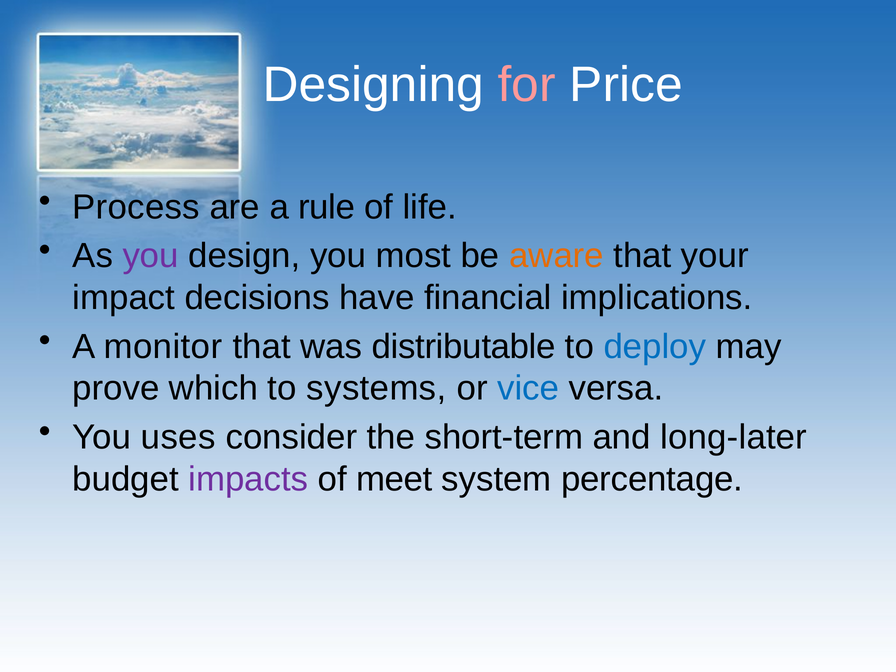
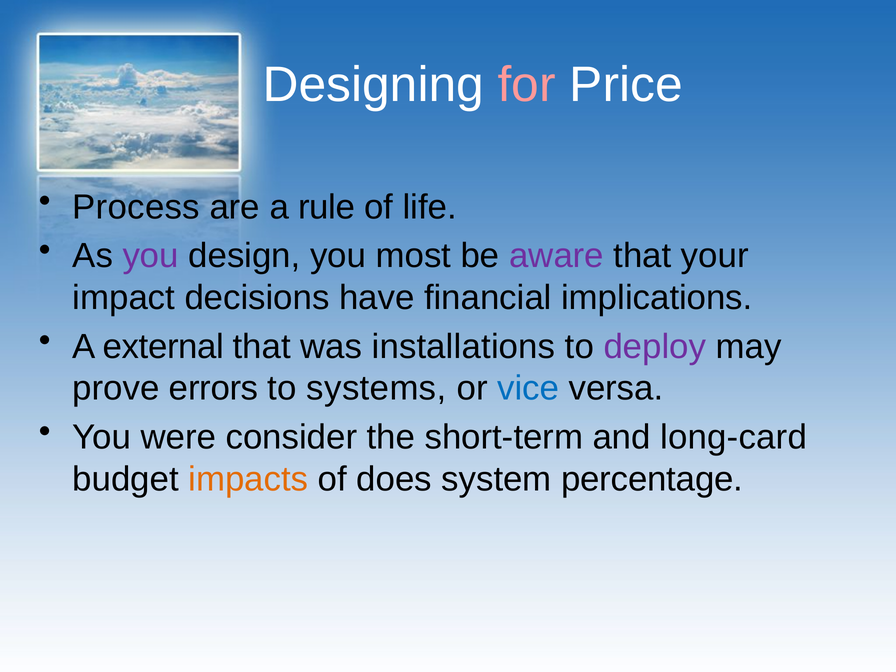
aware colour: orange -> purple
monitor: monitor -> external
distributable: distributable -> installations
deploy colour: blue -> purple
which: which -> errors
uses: uses -> were
long-later: long-later -> long-card
impacts colour: purple -> orange
meet: meet -> does
